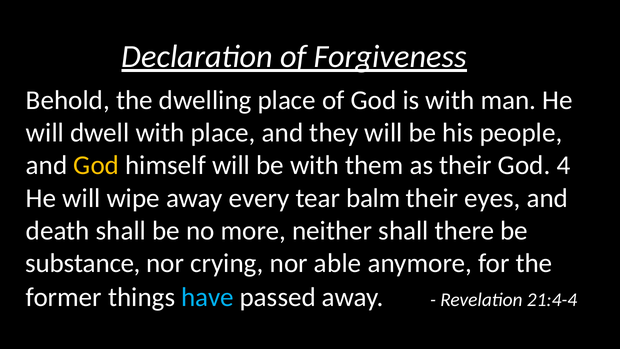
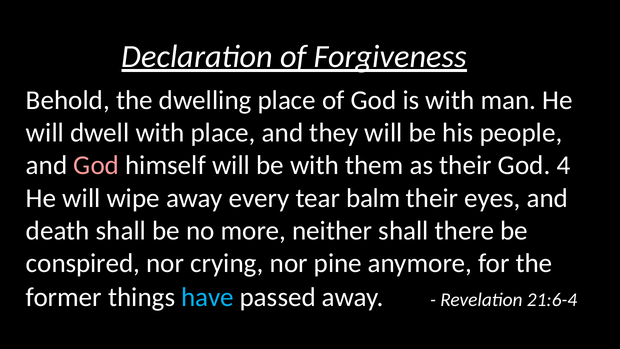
God at (96, 165) colour: yellow -> pink
substance: substance -> conspired
able: able -> pine
21:4-4: 21:4-4 -> 21:6-4
